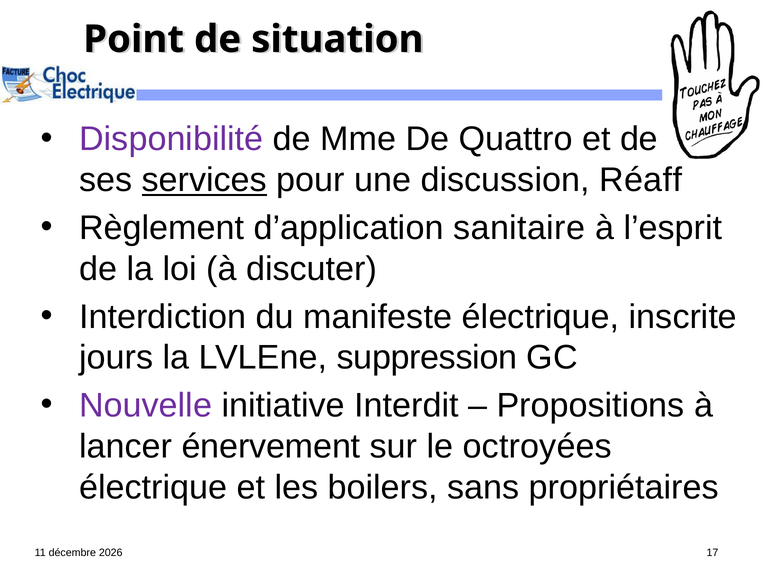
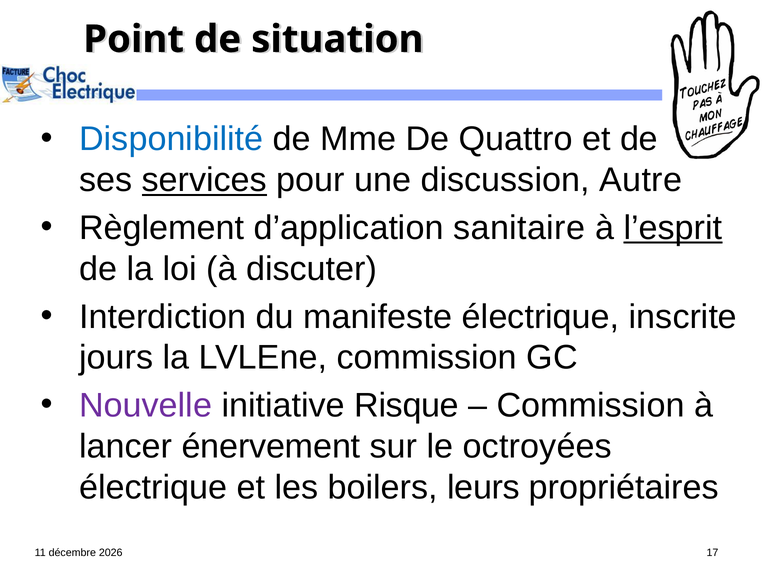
Disponibilité colour: purple -> blue
Réaff: Réaff -> Autre
l’esprit underline: none -> present
LVLEne suppression: suppression -> commission
Interdit: Interdit -> Risque
Propositions at (591, 406): Propositions -> Commission
sans: sans -> leurs
